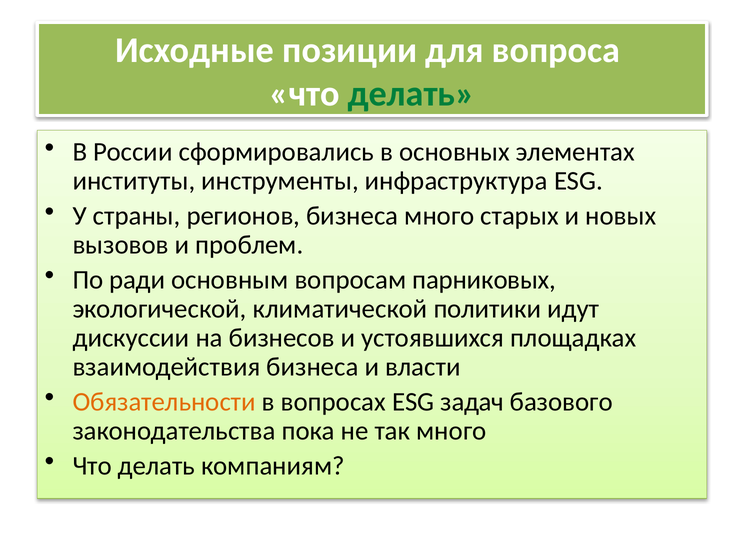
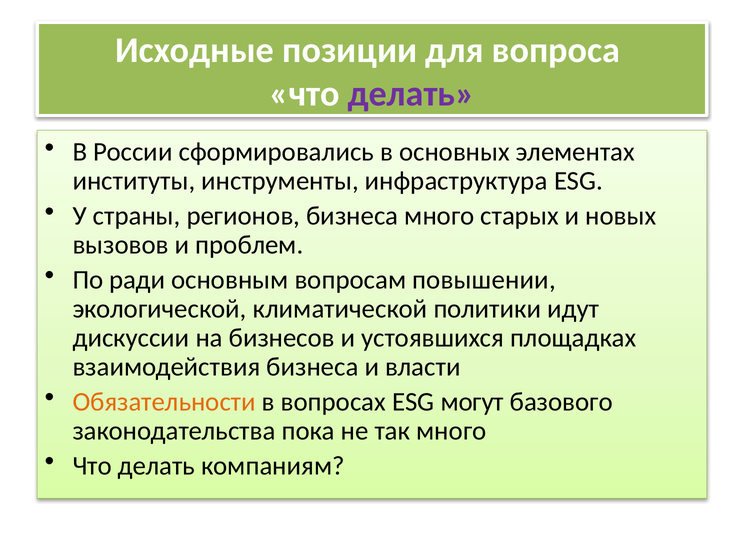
делать at (411, 94) colour: green -> purple
парниковых: парниковых -> повышении
задач: задач -> могут
